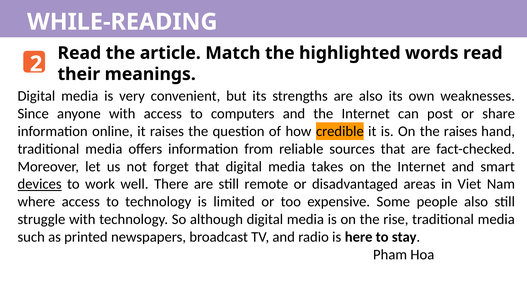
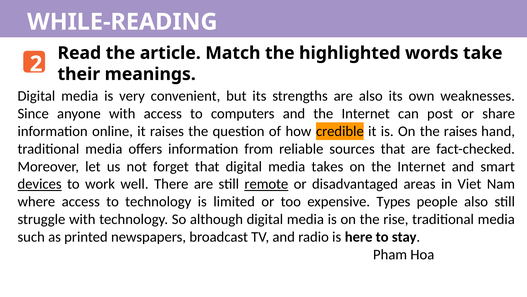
words read: read -> take
remote underline: none -> present
Some: Some -> Types
